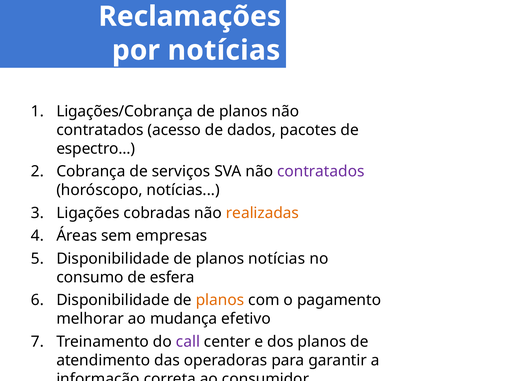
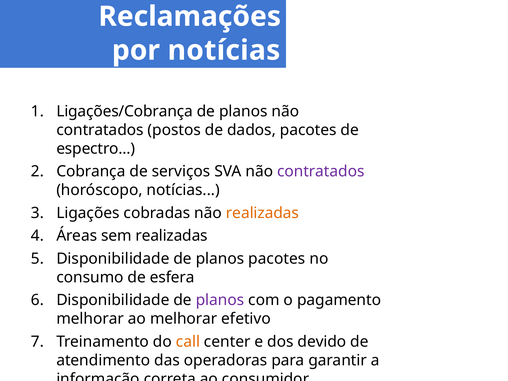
acesso: acesso -> postos
sem empresas: empresas -> realizadas
planos notícias: notícias -> pacotes
planos at (220, 300) colour: orange -> purple
ao mudança: mudança -> melhorar
call colour: purple -> orange
dos planos: planos -> devido
